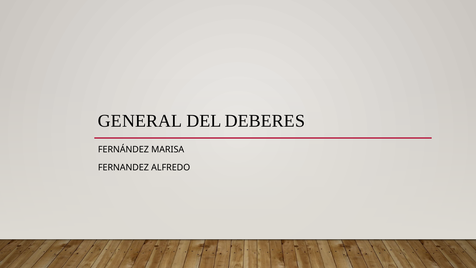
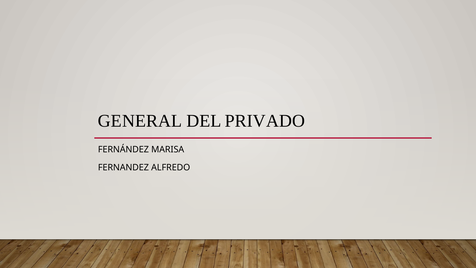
DEBERES: DEBERES -> PRIVADO
